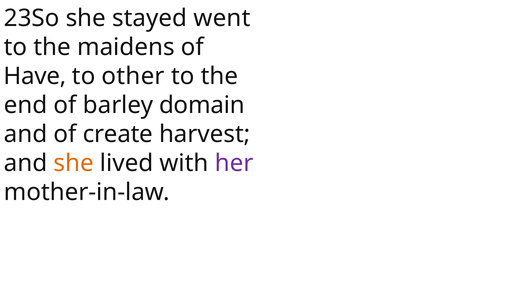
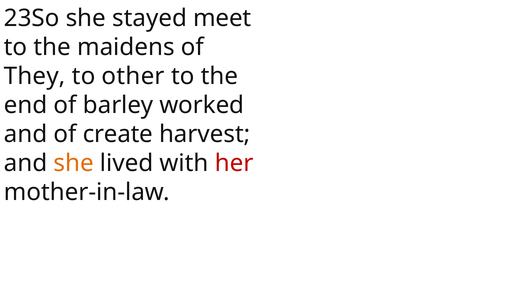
went: went -> meet
Have: Have -> They
domain: domain -> worked
her colour: purple -> red
